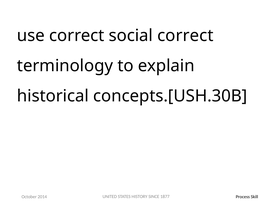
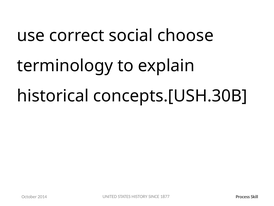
social correct: correct -> choose
